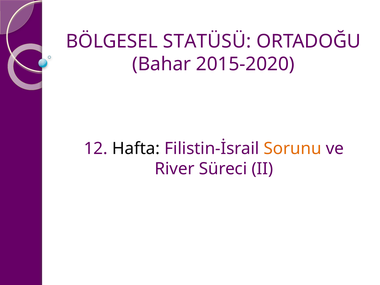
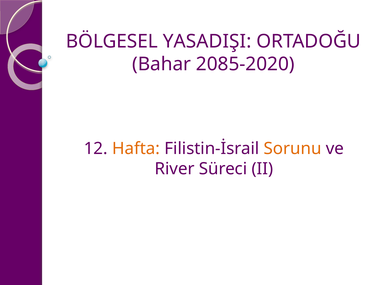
STATÜSÜ: STATÜSÜ -> YASADIŞI
2015-2020: 2015-2020 -> 2085-2020
Hafta colour: black -> orange
